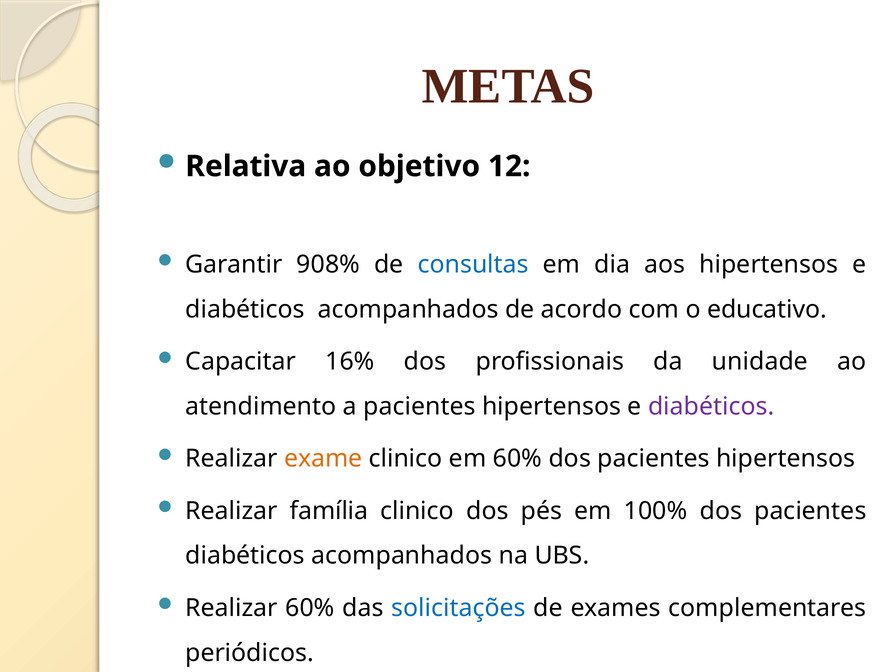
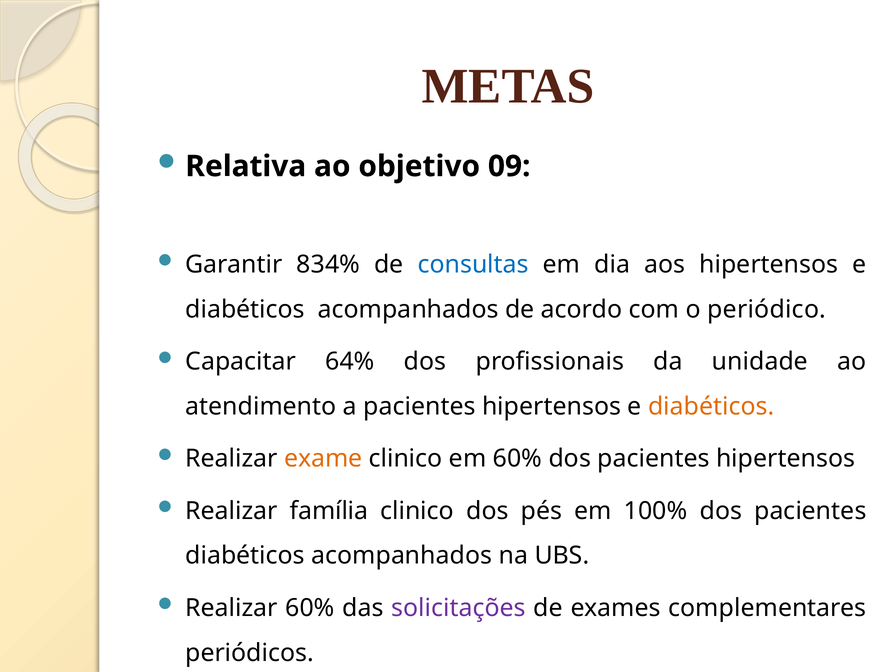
12: 12 -> 09
908%: 908% -> 834%
educativo: educativo -> periódico
16%: 16% -> 64%
diabéticos at (711, 406) colour: purple -> orange
solicitações colour: blue -> purple
